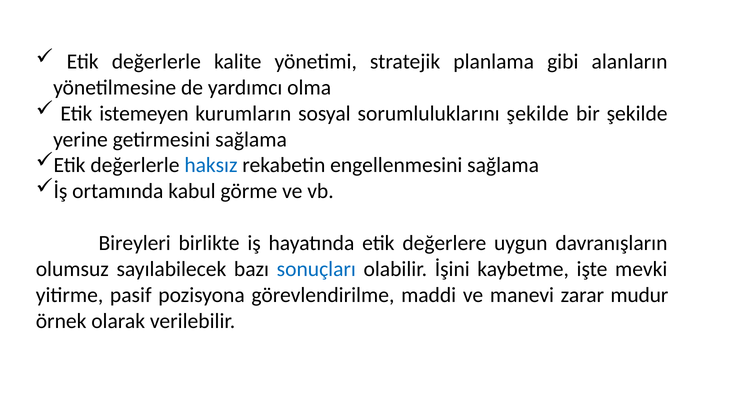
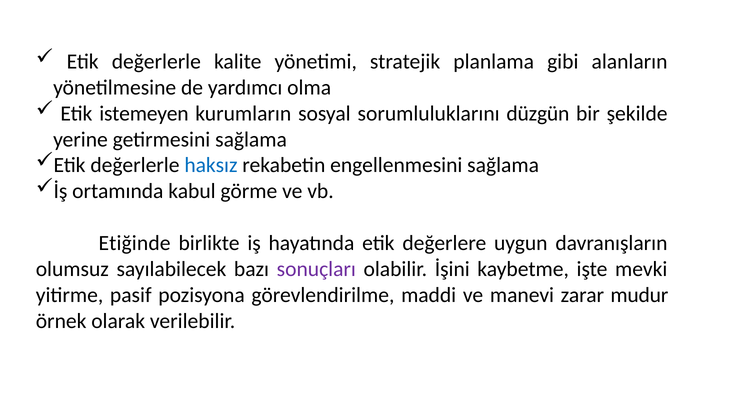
sorumluluklarını şekilde: şekilde -> düzgün
Bireyleri: Bireyleri -> Etiğinde
sonuçları colour: blue -> purple
